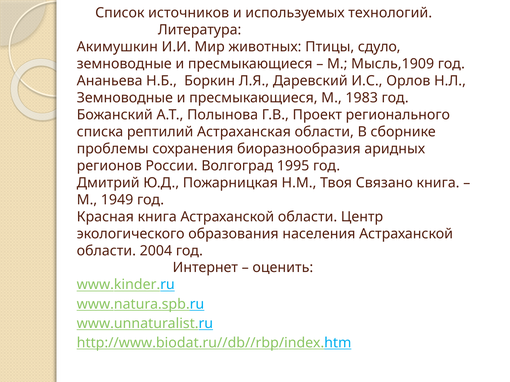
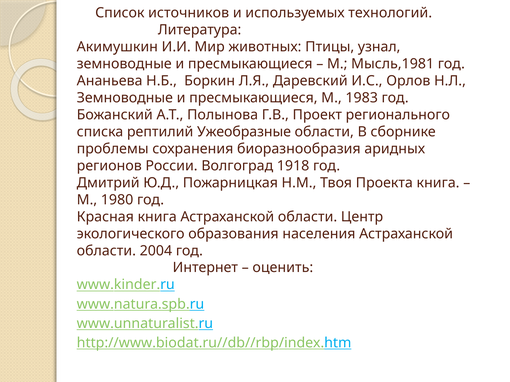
сдуло: сдуло -> узнал
Мысль,1909: Мысль,1909 -> Мысль,1981
Астраханская: Астраханская -> Ужеобразные
1995: 1995 -> 1918
Связано: Связано -> Проекта
1949: 1949 -> 1980
